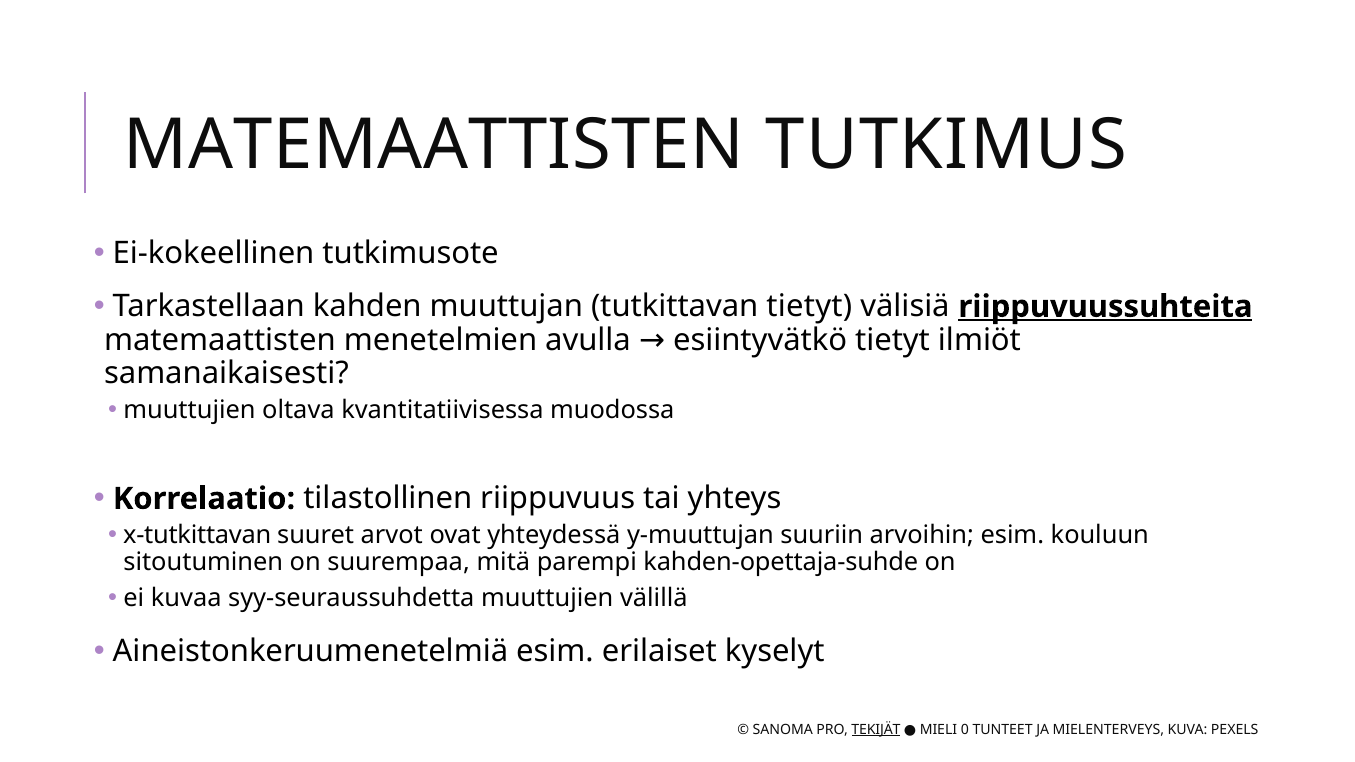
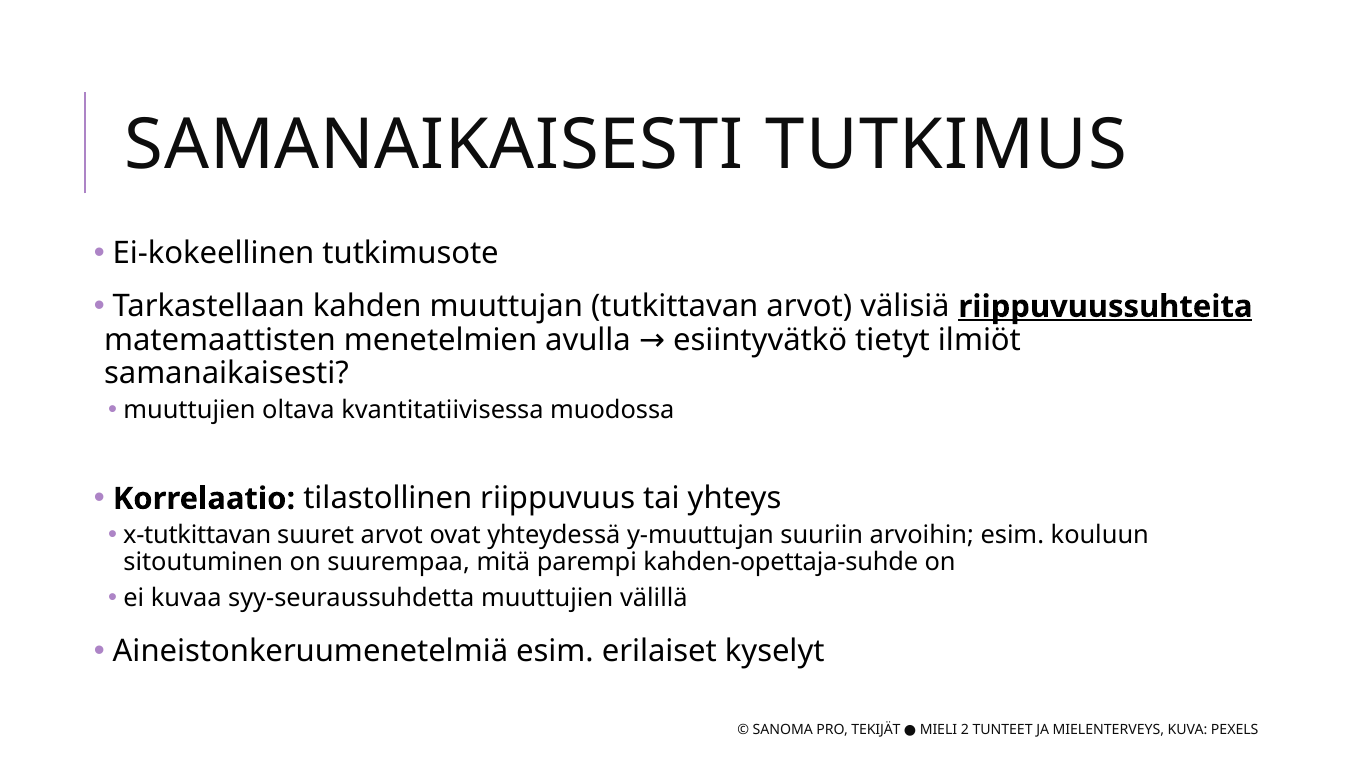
MATEMAATTISTEN at (434, 145): MATEMAATTISTEN -> SAMANAIKAISESTI
tutkittavan tietyt: tietyt -> arvot
TEKIJÄT underline: present -> none
0: 0 -> 2
